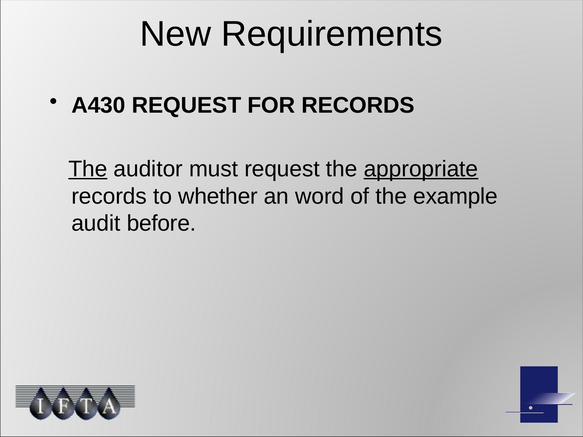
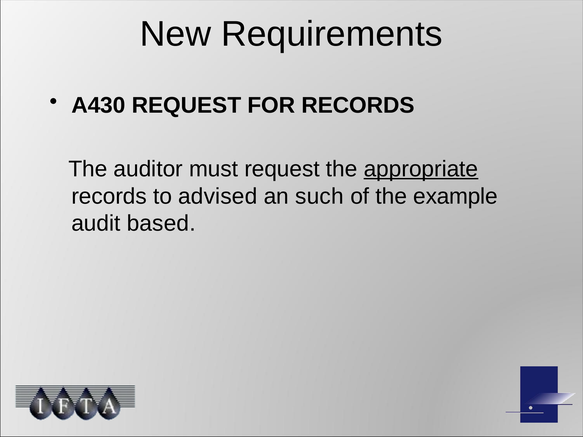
The at (88, 169) underline: present -> none
whether: whether -> advised
word: word -> such
before: before -> based
